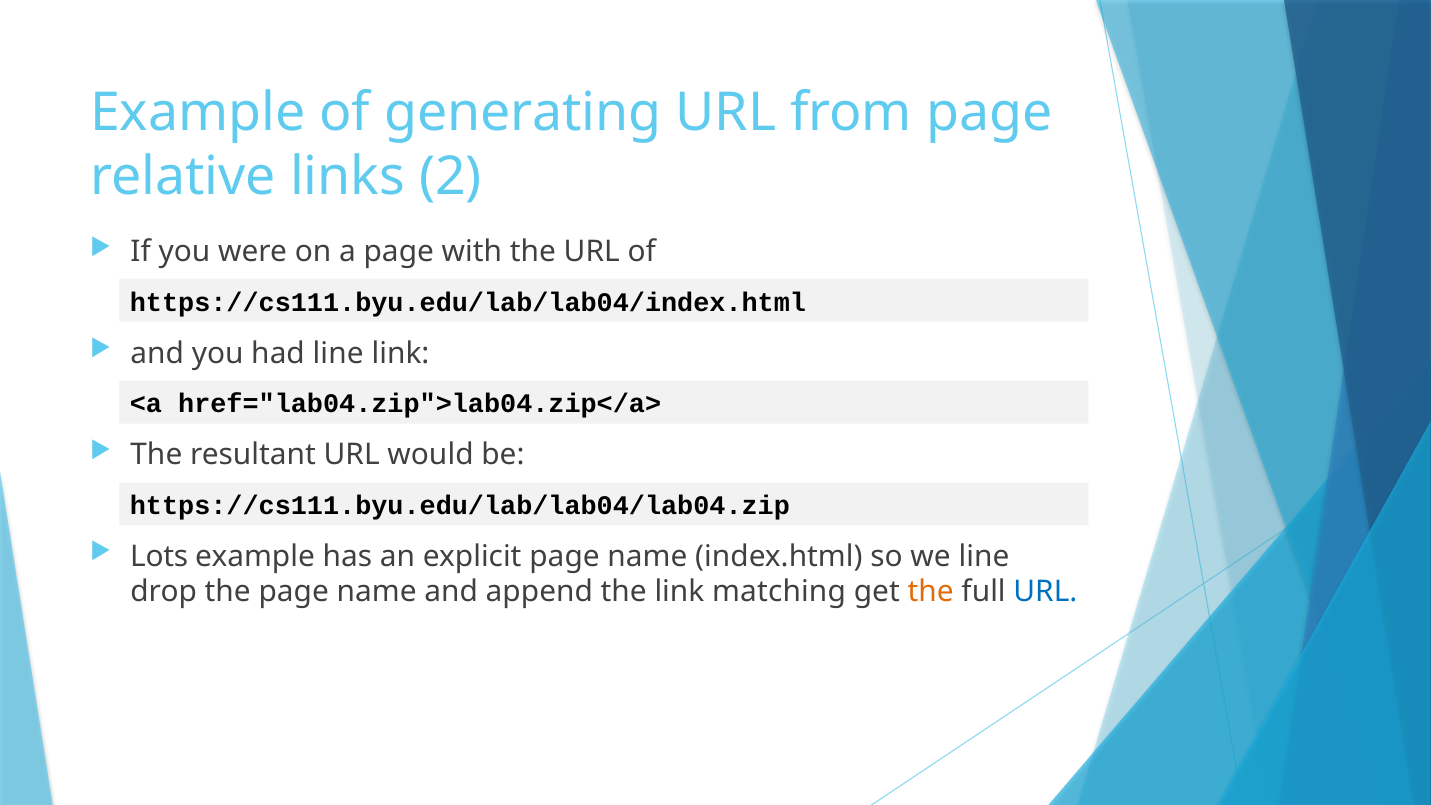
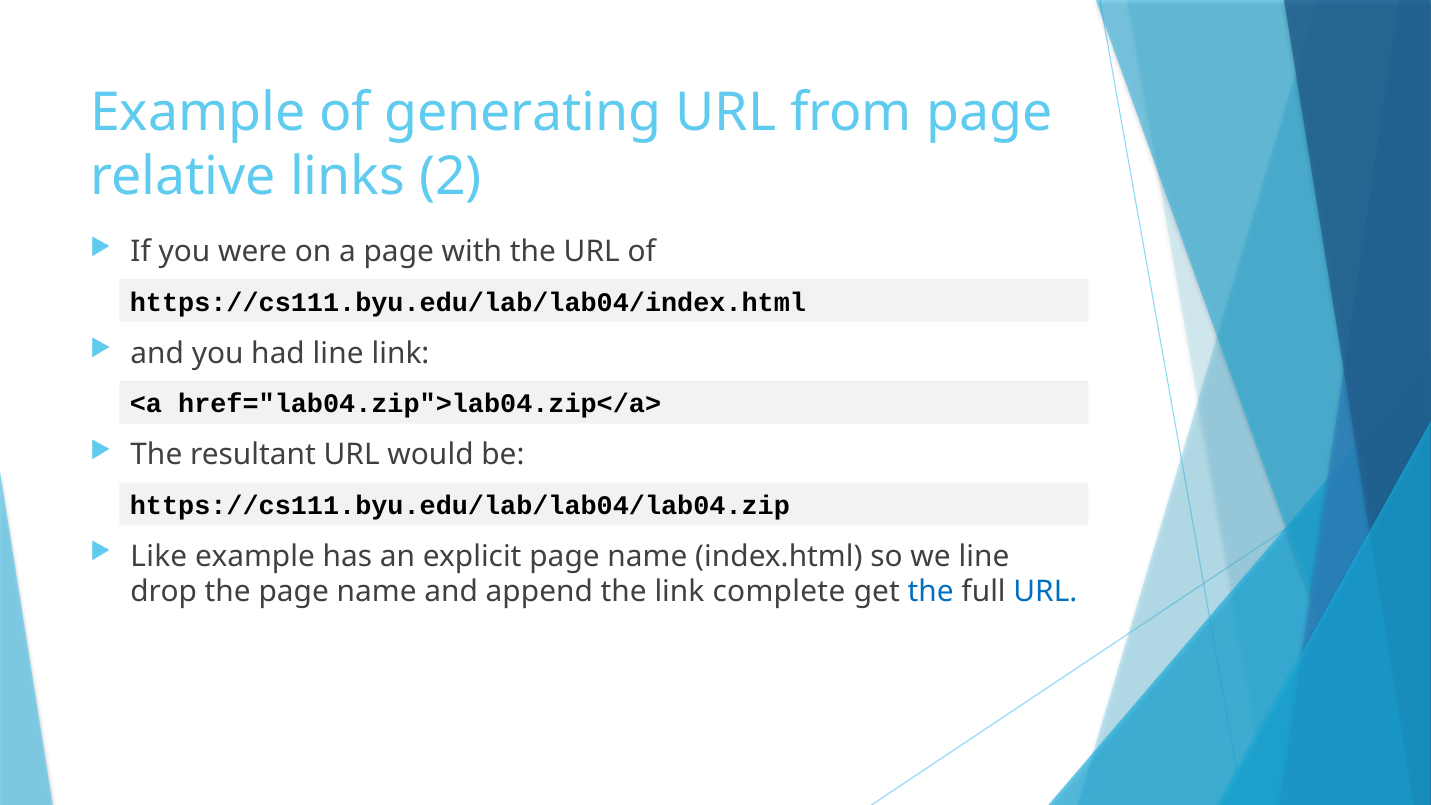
Lots: Lots -> Like
matching: matching -> complete
the at (931, 592) colour: orange -> blue
